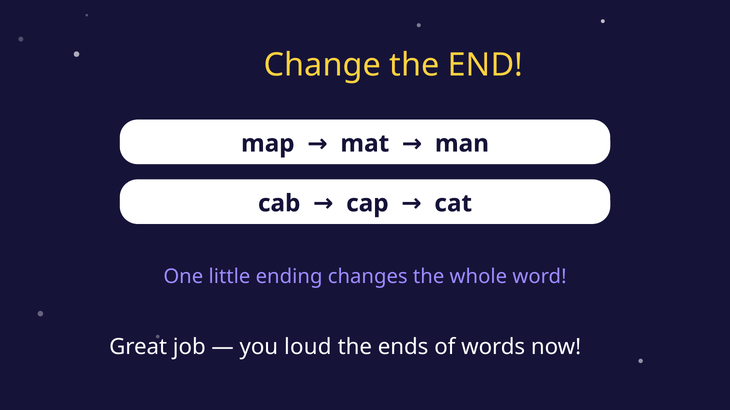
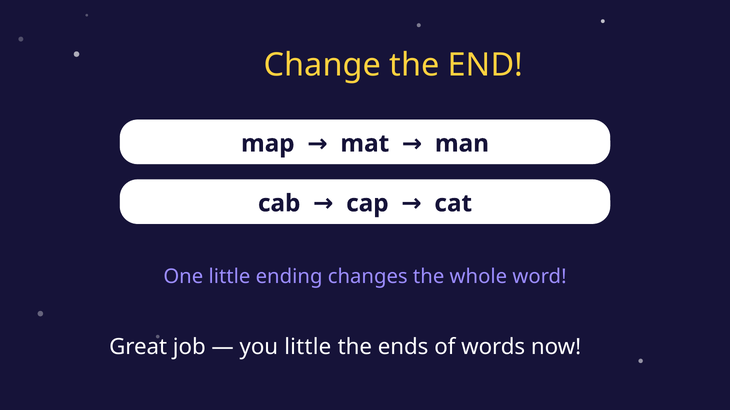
you loud: loud -> little
